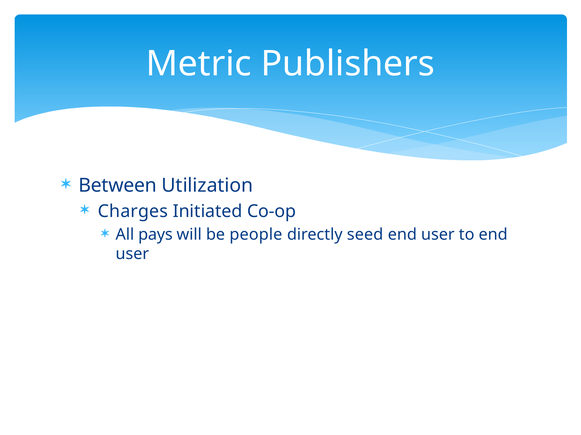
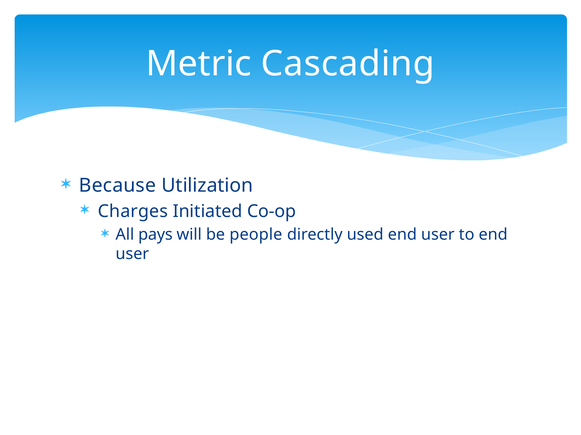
Publishers: Publishers -> Cascading
Between: Between -> Because
seed: seed -> used
